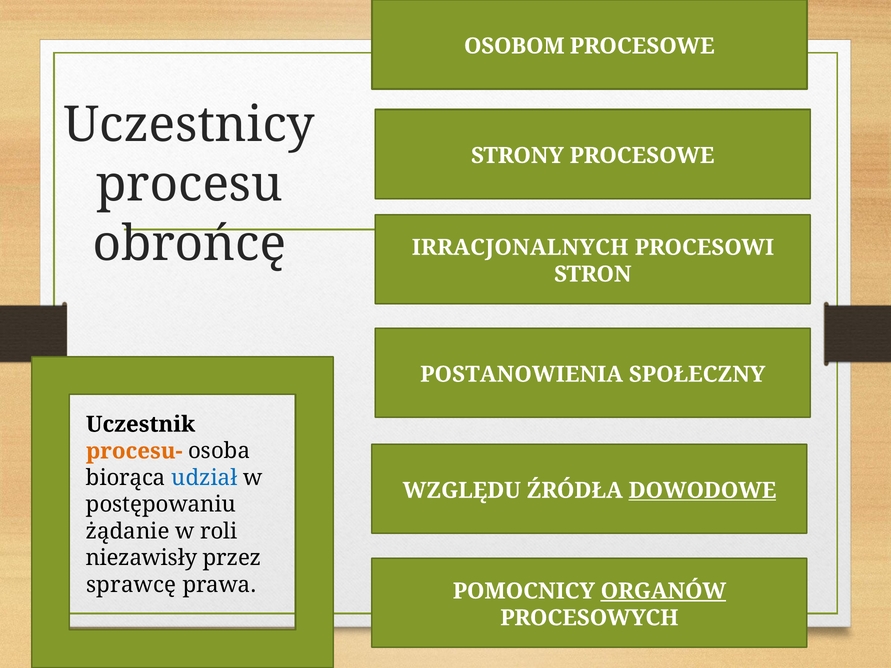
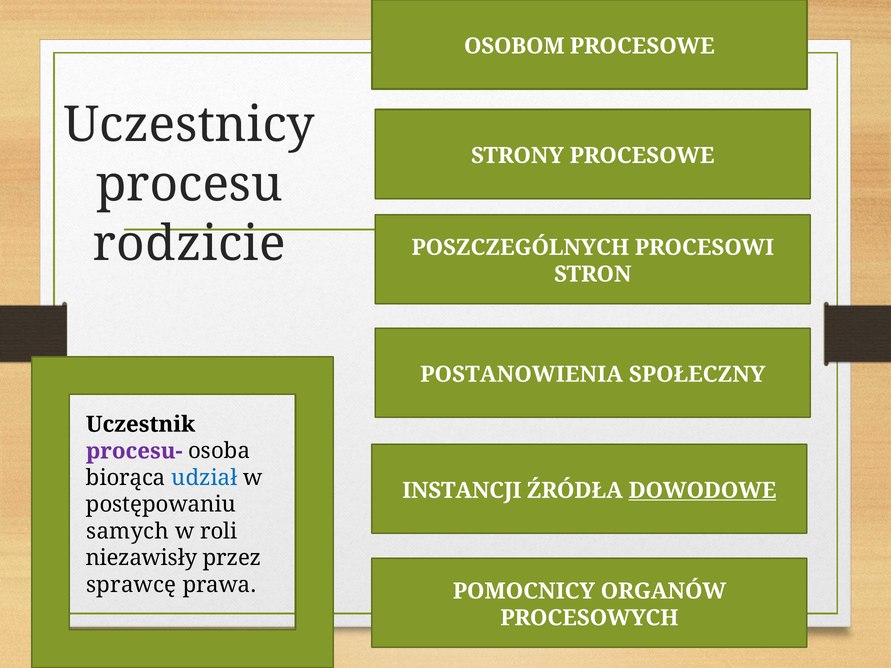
obrońcę: obrońcę -> rodzicie
IRRACJONALNYCH: IRRACJONALNYCH -> POSZCZEGÓLNYCH
procesu- colour: orange -> purple
WZGLĘDU: WZGLĘDU -> INSTANCJI
żądanie: żądanie -> samych
ORGANÓW underline: present -> none
